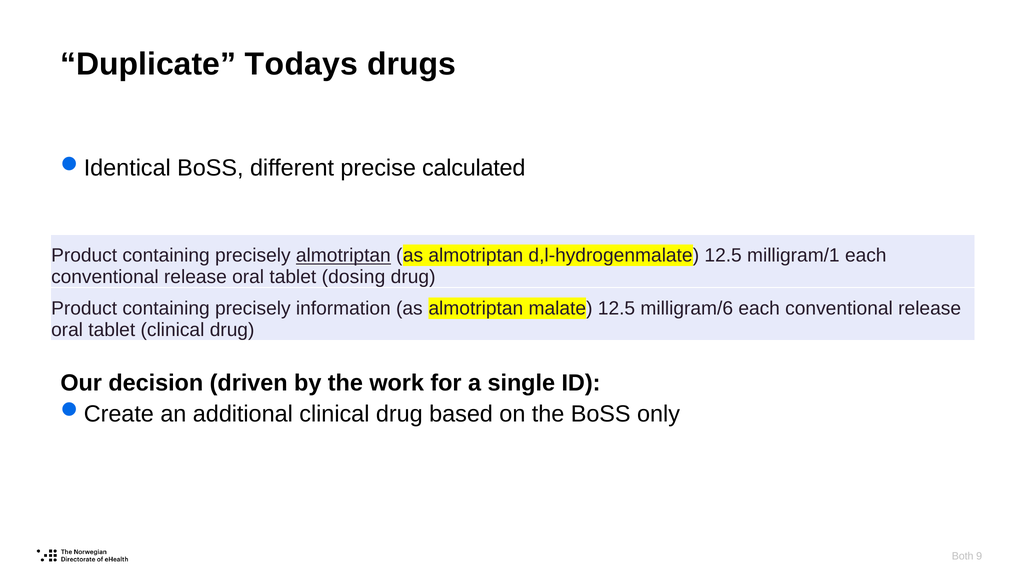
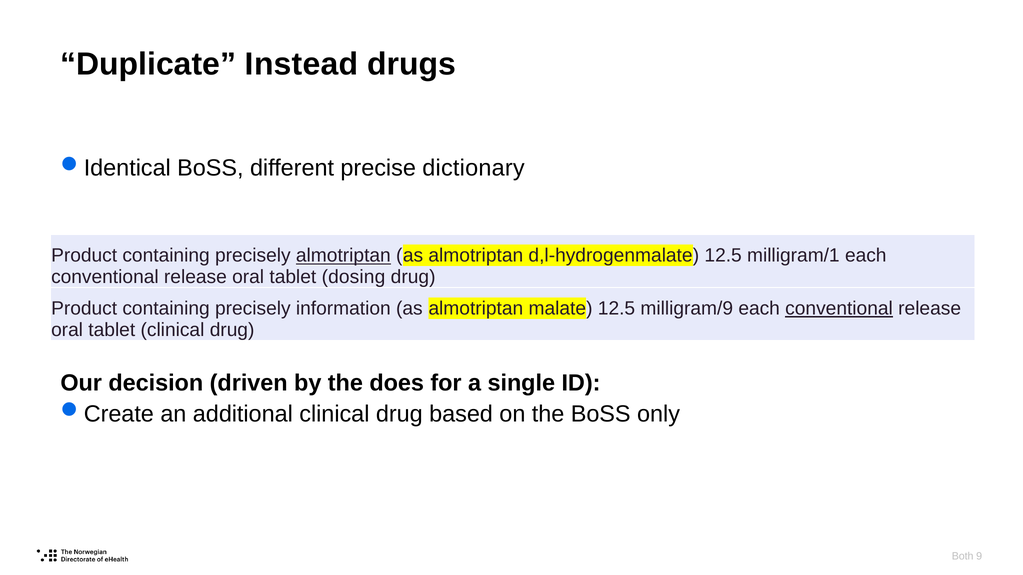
Todays: Todays -> Instead
calculated: calculated -> dictionary
milligram/6: milligram/6 -> milligram/9
conventional at (839, 309) underline: none -> present
work: work -> does
